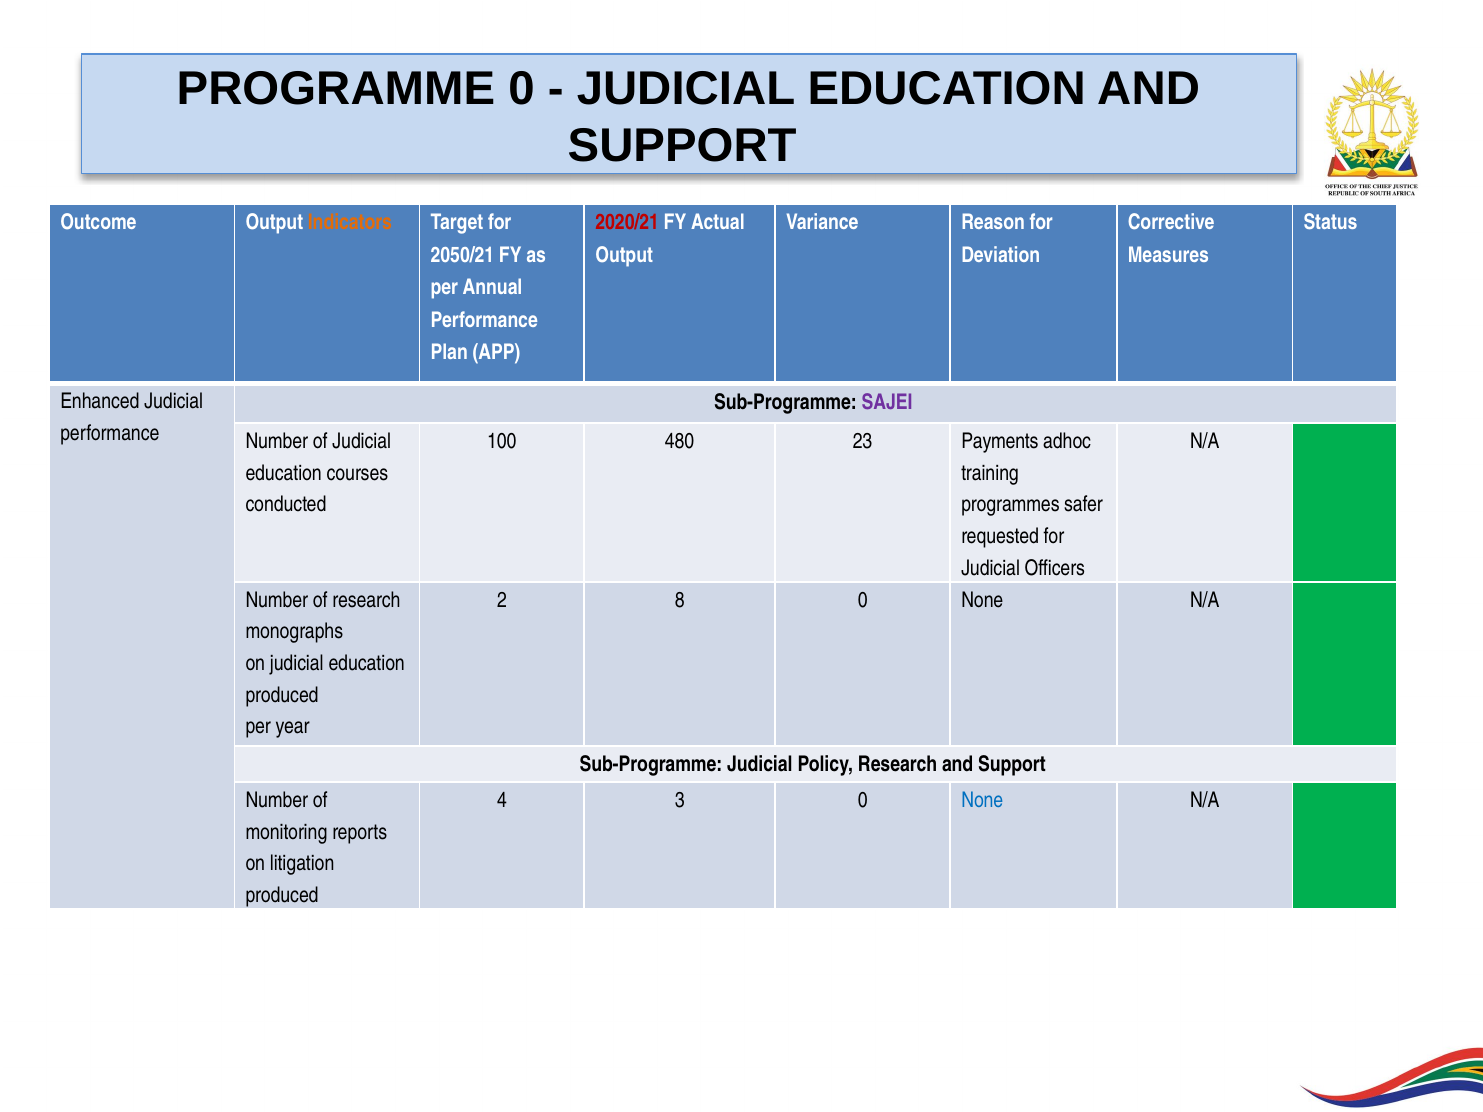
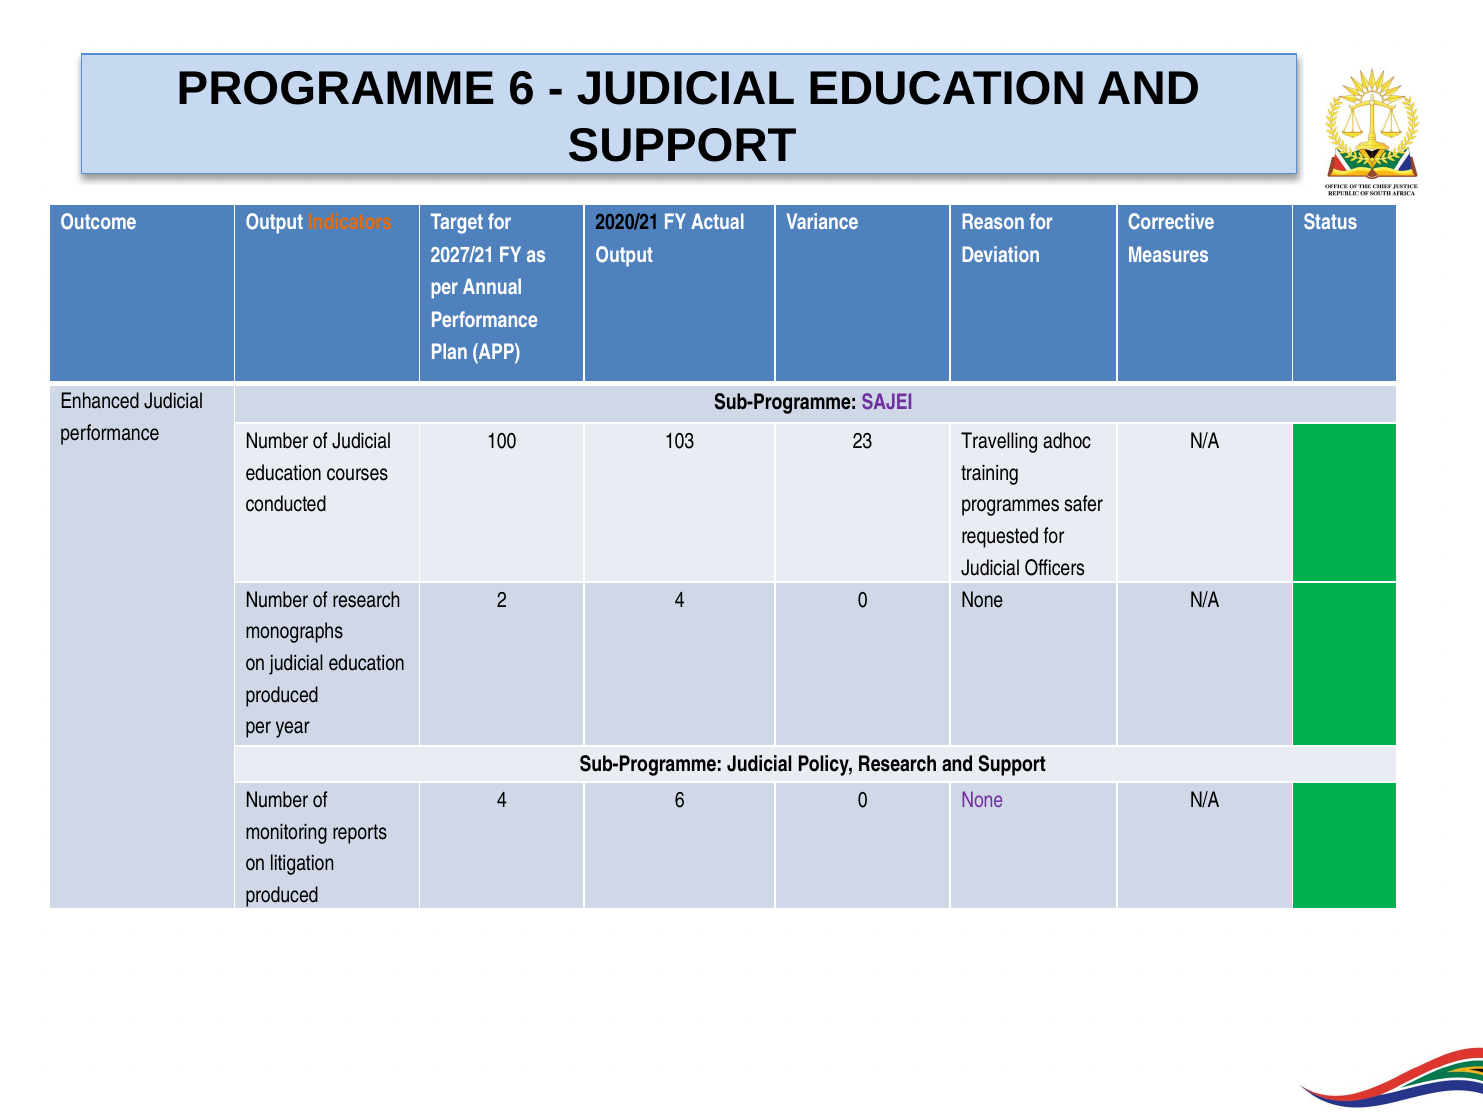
PROGRAMME 0: 0 -> 6
2020/21 colour: red -> black
2050/21: 2050/21 -> 2027/21
480: 480 -> 103
Payments: Payments -> Travelling
2 8: 8 -> 4
4 3: 3 -> 6
None at (982, 801) colour: blue -> purple
